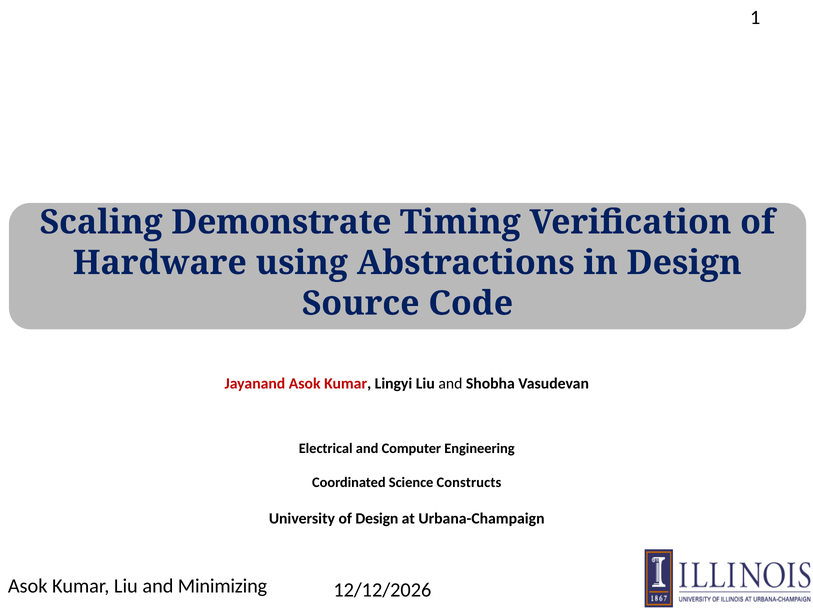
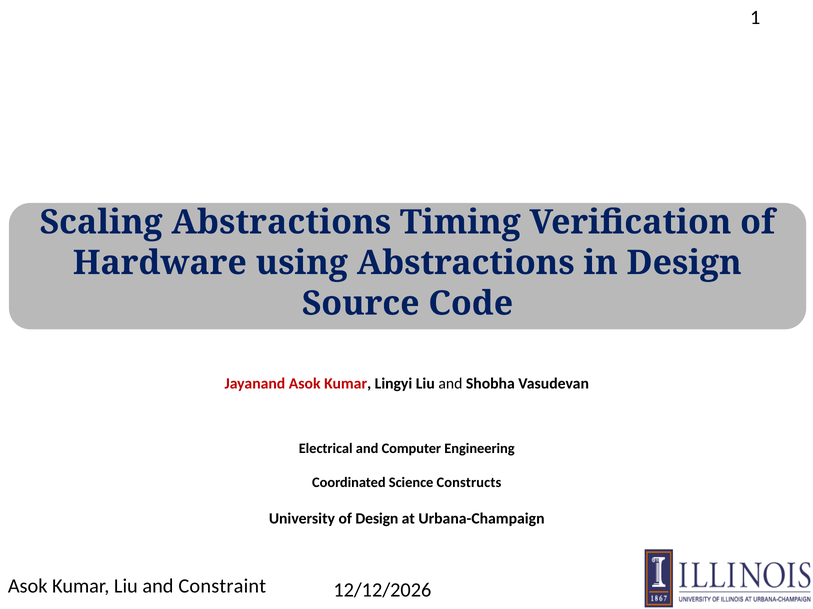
Scaling Demonstrate: Demonstrate -> Abstractions
Minimizing: Minimizing -> Constraint
